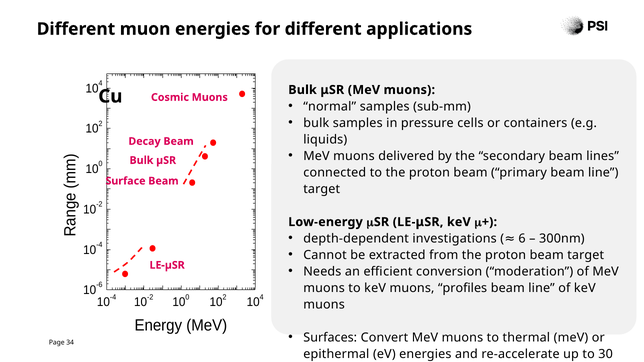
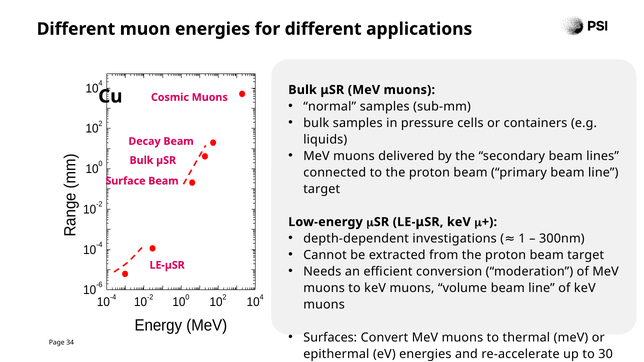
6: 6 -> 1
profiles: profiles -> volume
